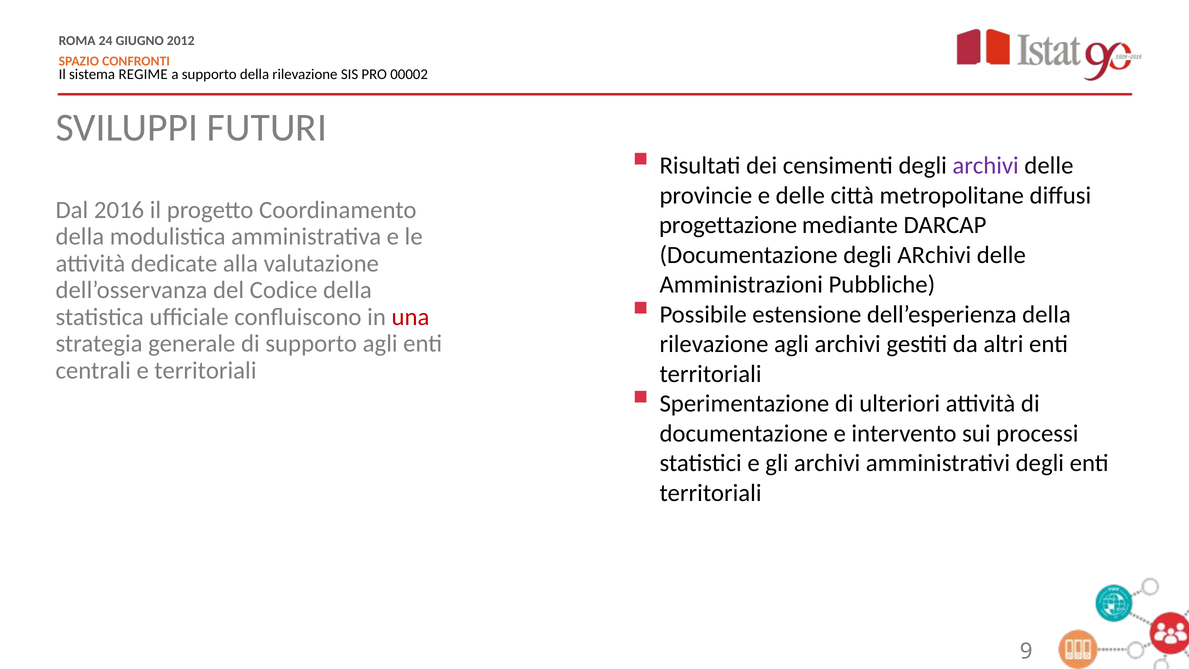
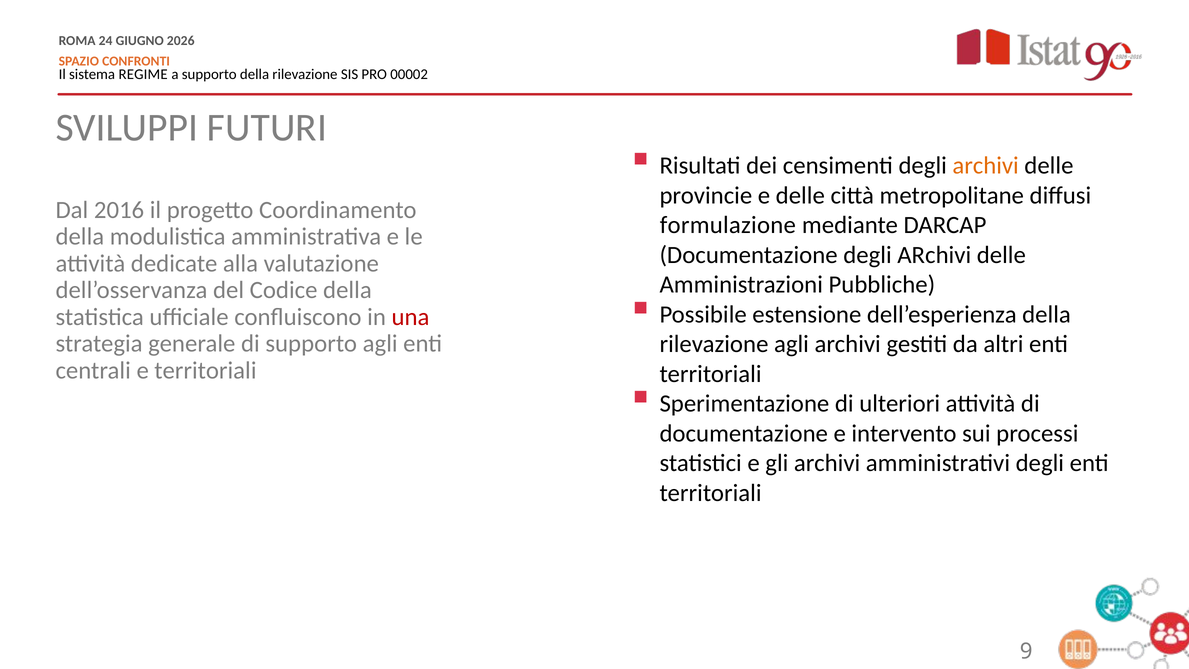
2012: 2012 -> 2026
archivi at (986, 166) colour: purple -> orange
progettazione: progettazione -> formulazione
